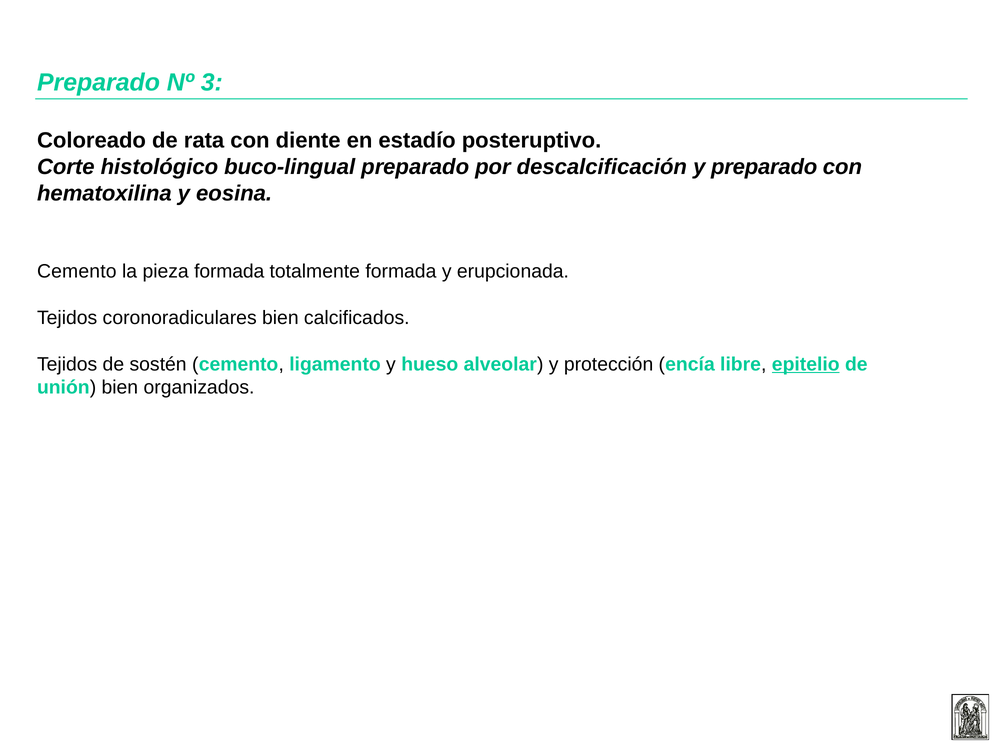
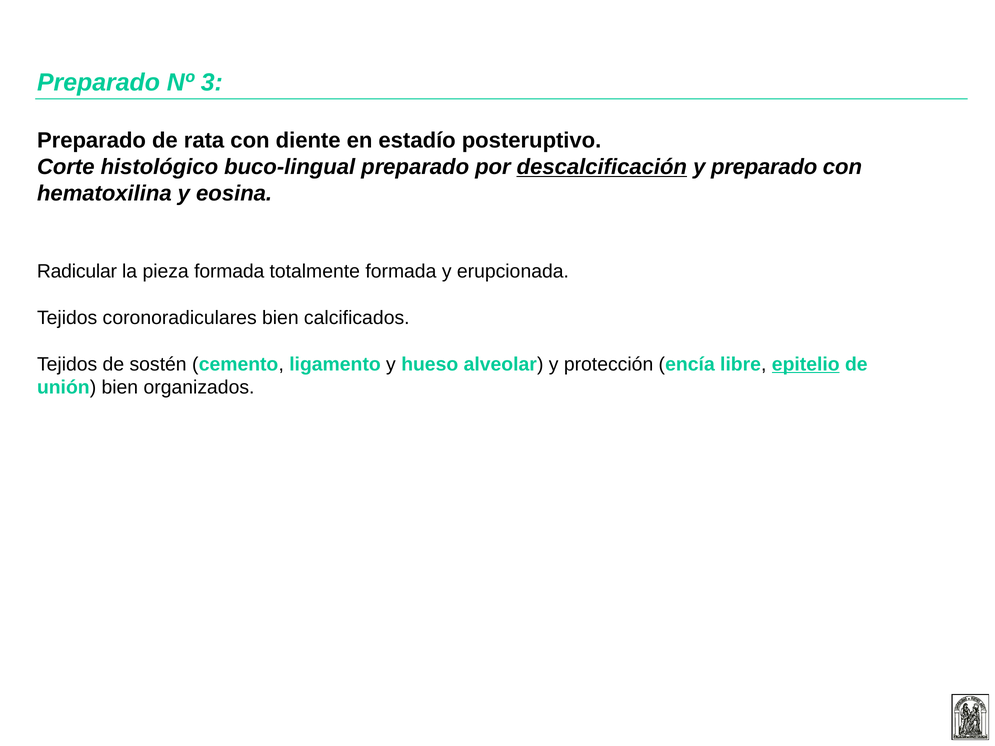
Coloreado at (92, 141): Coloreado -> Preparado
descalcificación underline: none -> present
Cemento at (77, 271): Cemento -> Radicular
